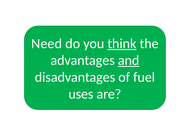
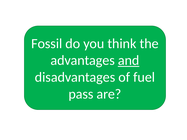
Need: Need -> Fossil
think underline: present -> none
uses: uses -> pass
